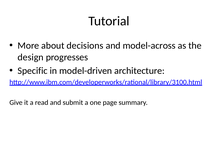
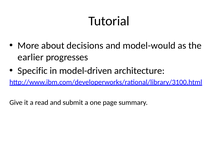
model-across: model-across -> model-would
design: design -> earlier
